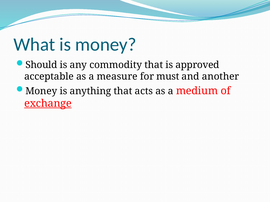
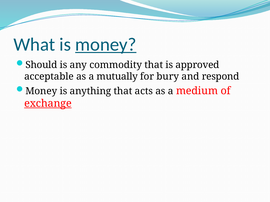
money at (106, 45) underline: none -> present
measure: measure -> mutually
must: must -> bury
another: another -> respond
